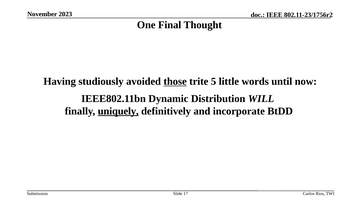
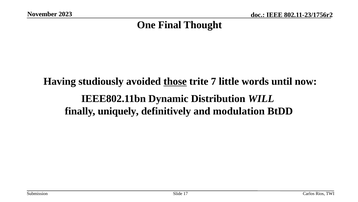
5: 5 -> 7
uniquely underline: present -> none
incorporate: incorporate -> modulation
